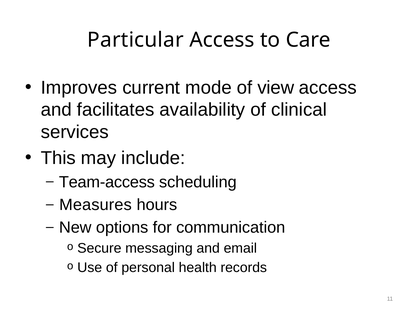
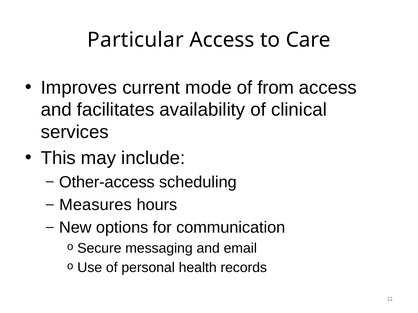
view: view -> from
Team-access: Team-access -> Other-access
